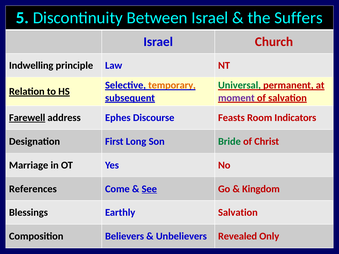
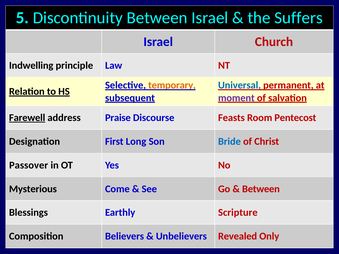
Universal colour: green -> blue
Ephes: Ephes -> Praise
Indicators: Indicators -> Pentecost
Bride colour: green -> blue
Marriage: Marriage -> Passover
References: References -> Mysterious
See underline: present -> none
Kingdom at (261, 189): Kingdom -> Between
Earthly Salvation: Salvation -> Scripture
